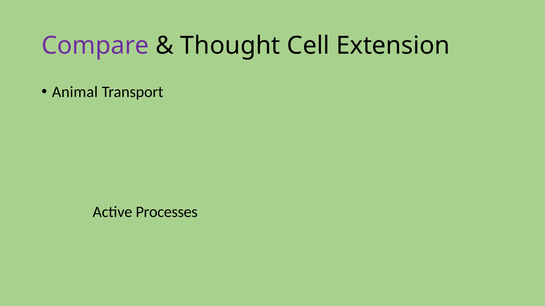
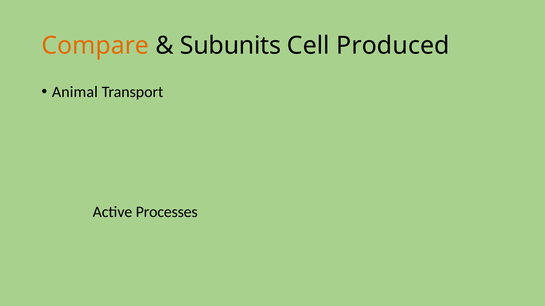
Compare colour: purple -> orange
Thought: Thought -> Subunits
Extension: Extension -> Produced
